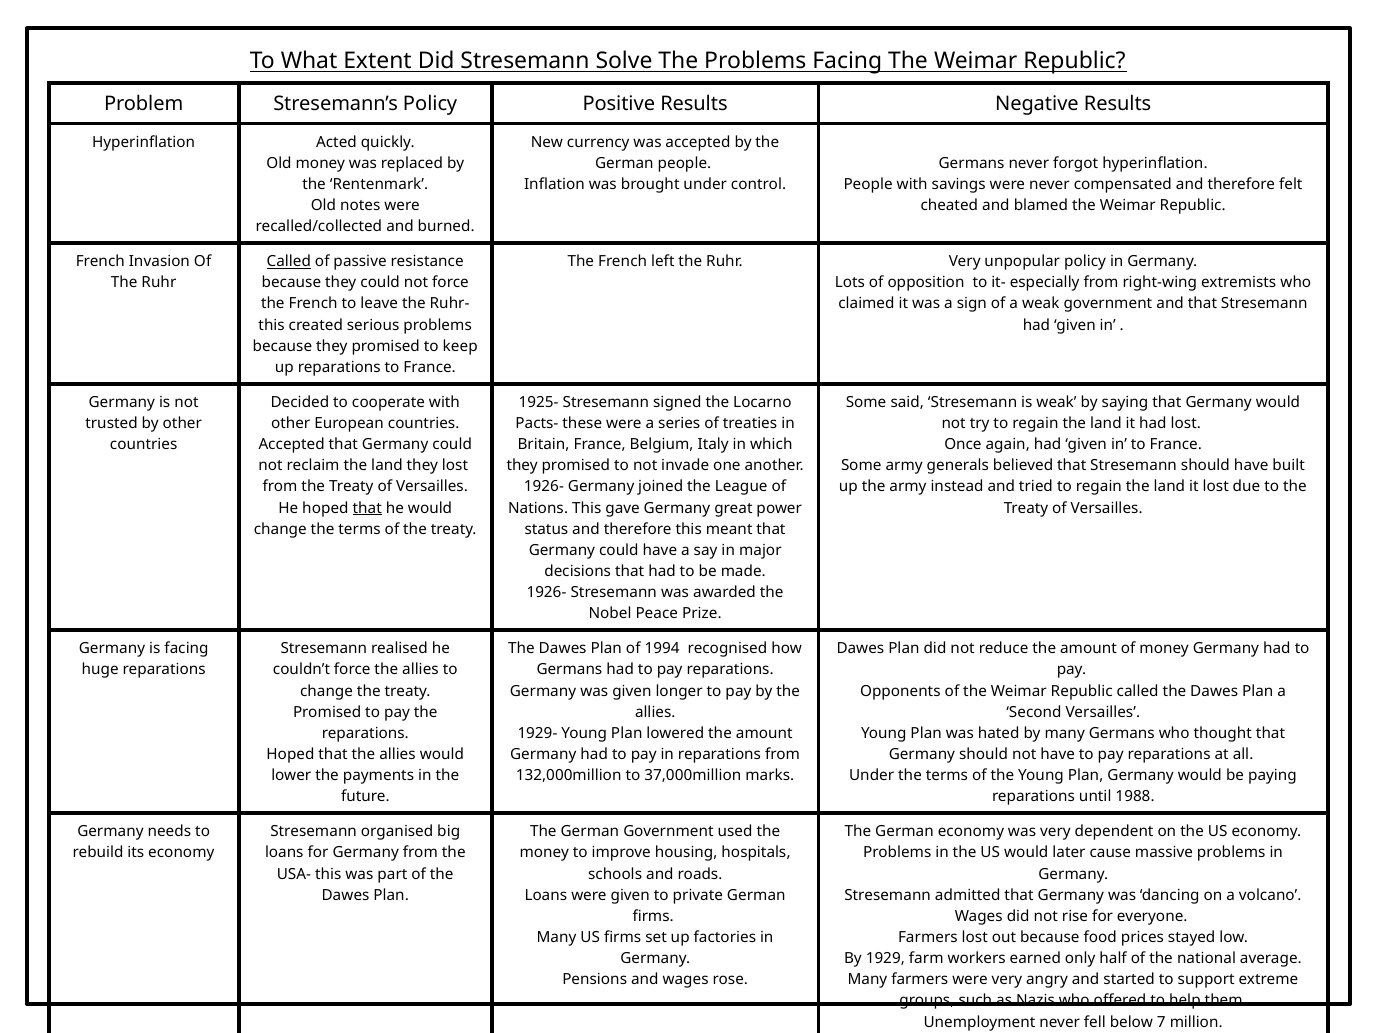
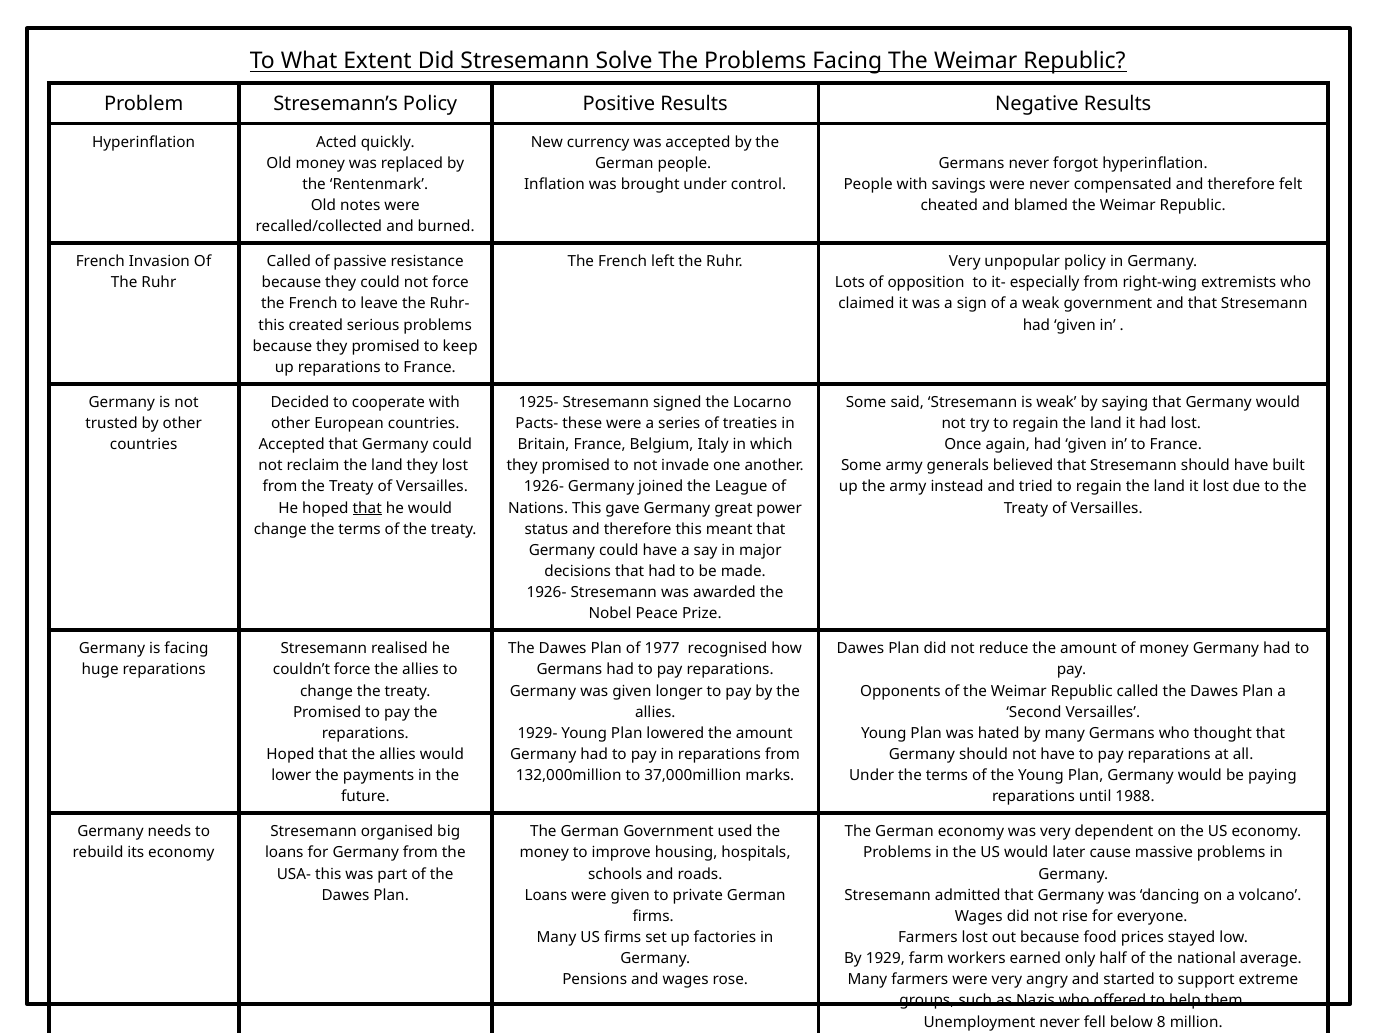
Called at (289, 261) underline: present -> none
1994: 1994 -> 1977
7: 7 -> 8
